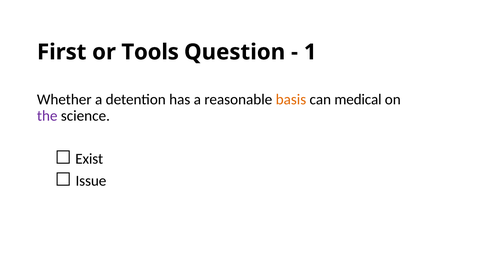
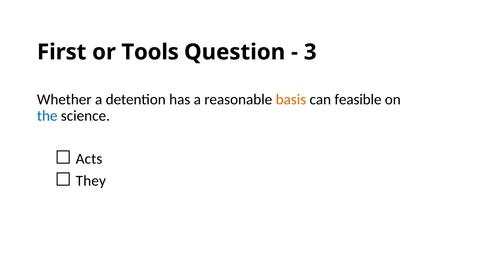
1: 1 -> 3
medical: medical -> feasible
the colour: purple -> blue
Exist: Exist -> Acts
Issue: Issue -> They
